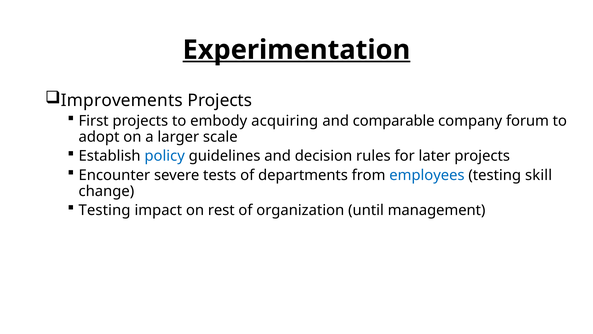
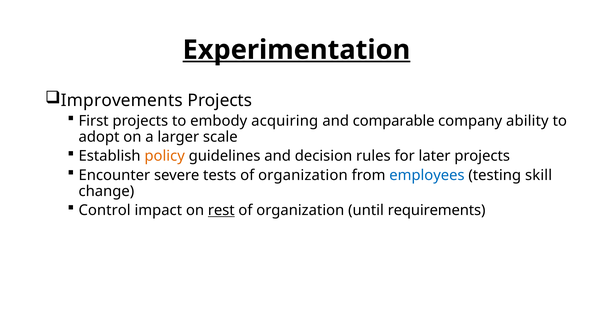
forum: forum -> ability
policy colour: blue -> orange
tests of departments: departments -> organization
Testing at (105, 210): Testing -> Control
rest underline: none -> present
management: management -> requirements
